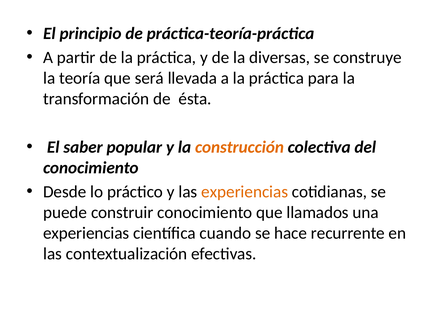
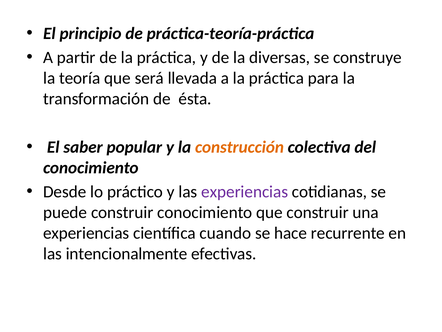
experiencias at (245, 192) colour: orange -> purple
que llamados: llamados -> construir
contextualización: contextualización -> intencionalmente
